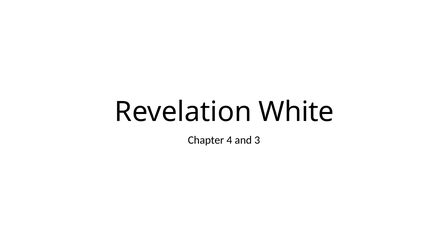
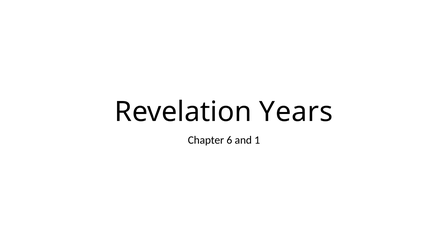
White: White -> Years
4: 4 -> 6
3: 3 -> 1
